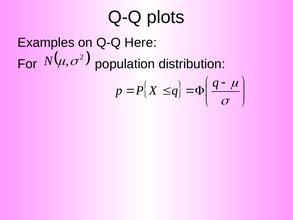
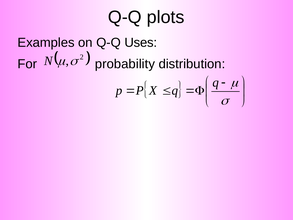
Here: Here -> Uses
population: population -> probability
